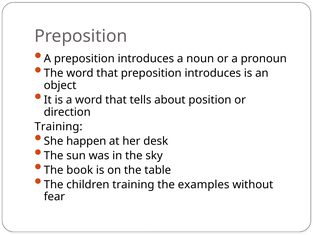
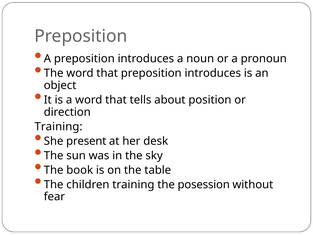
happen: happen -> present
examples: examples -> posession
